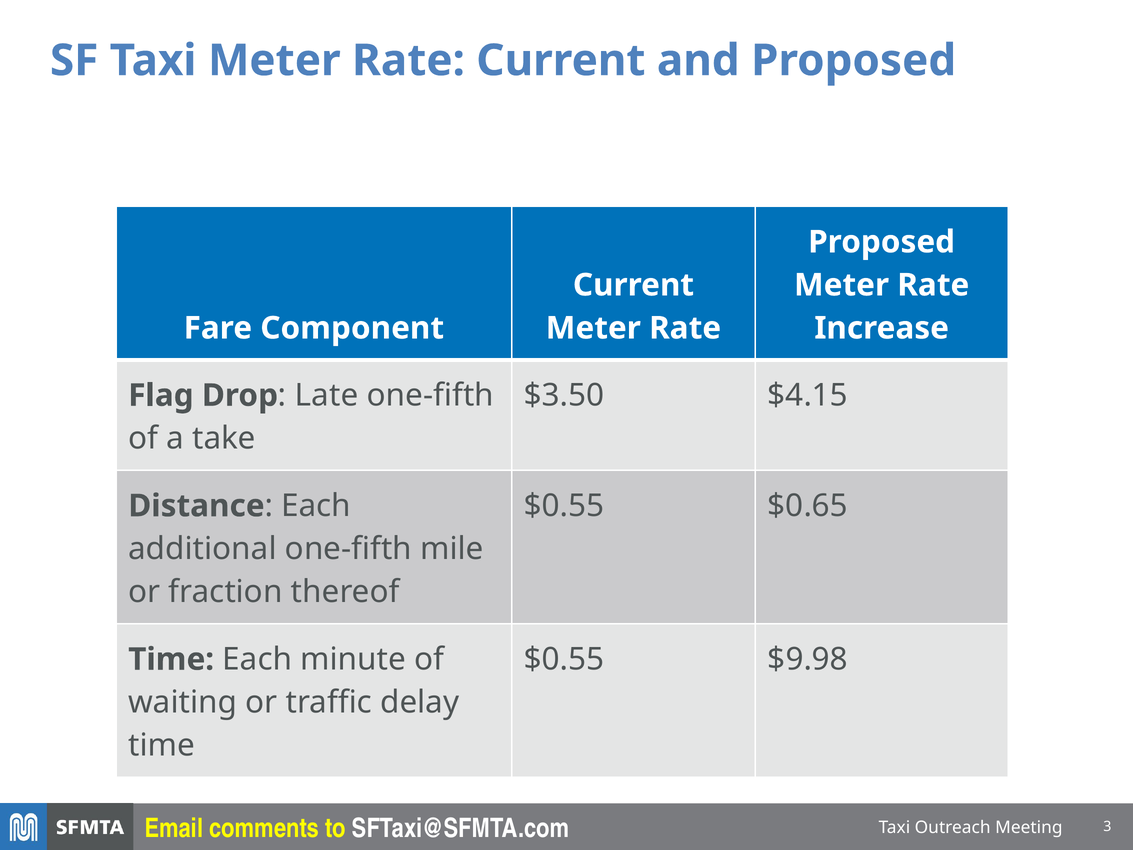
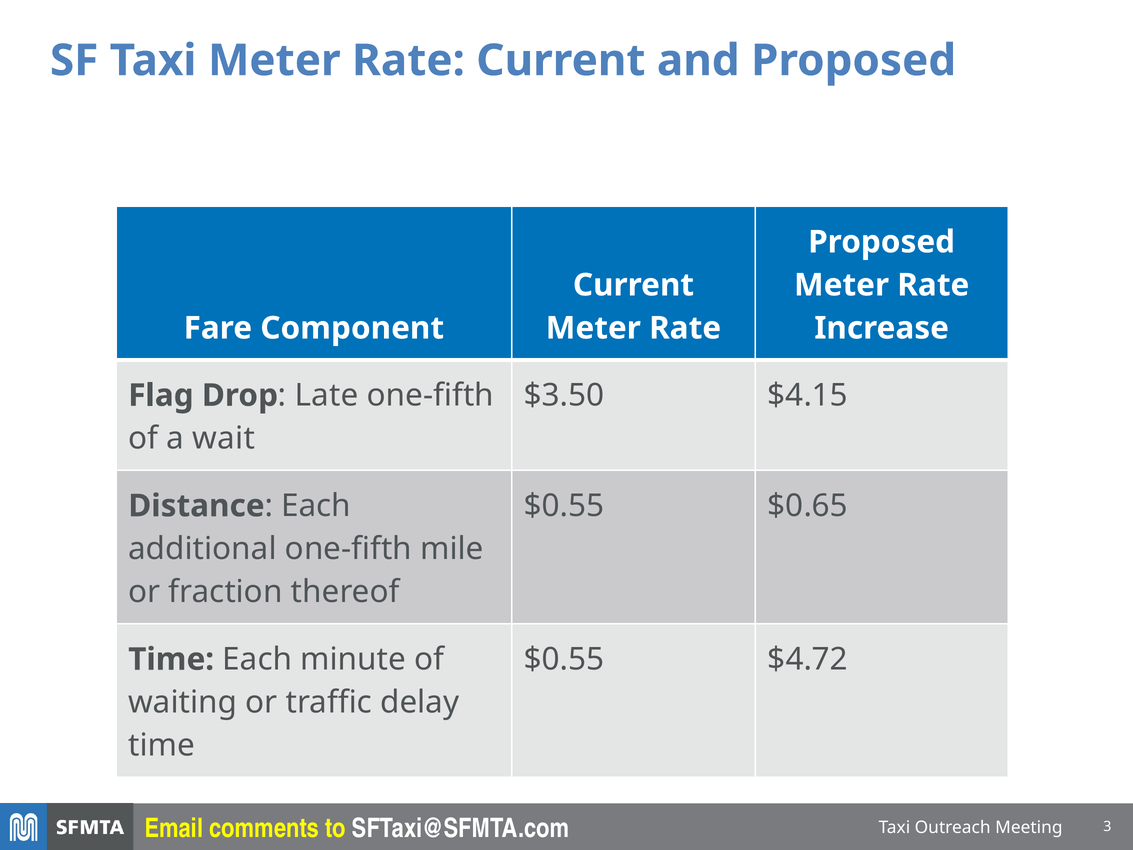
take: take -> wait
$9.98: $9.98 -> $4.72
